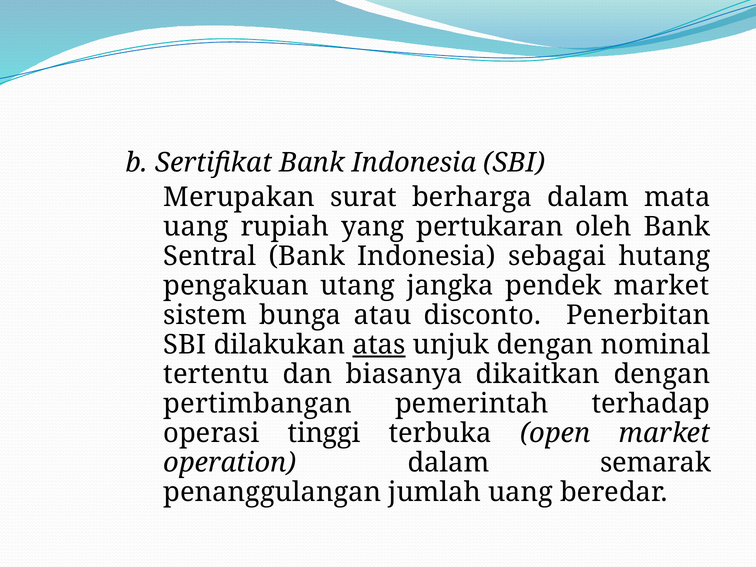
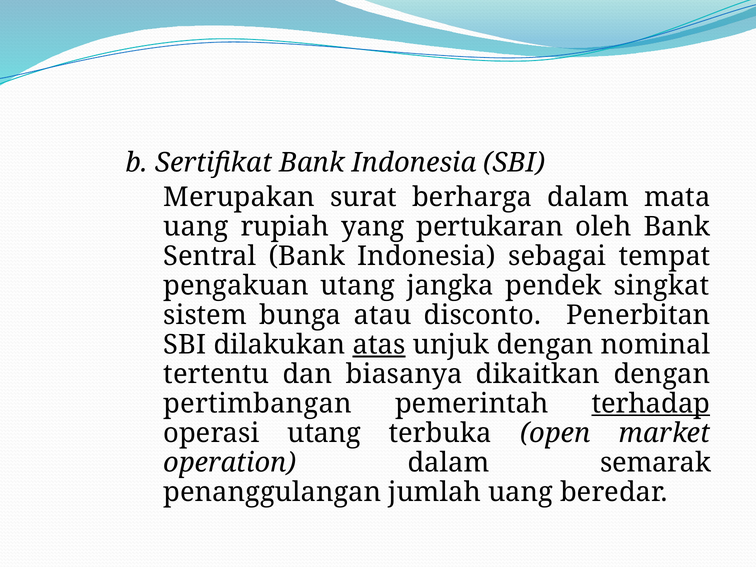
hutang: hutang -> tempat
pendek market: market -> singkat
terhadap underline: none -> present
operasi tinggi: tinggi -> utang
